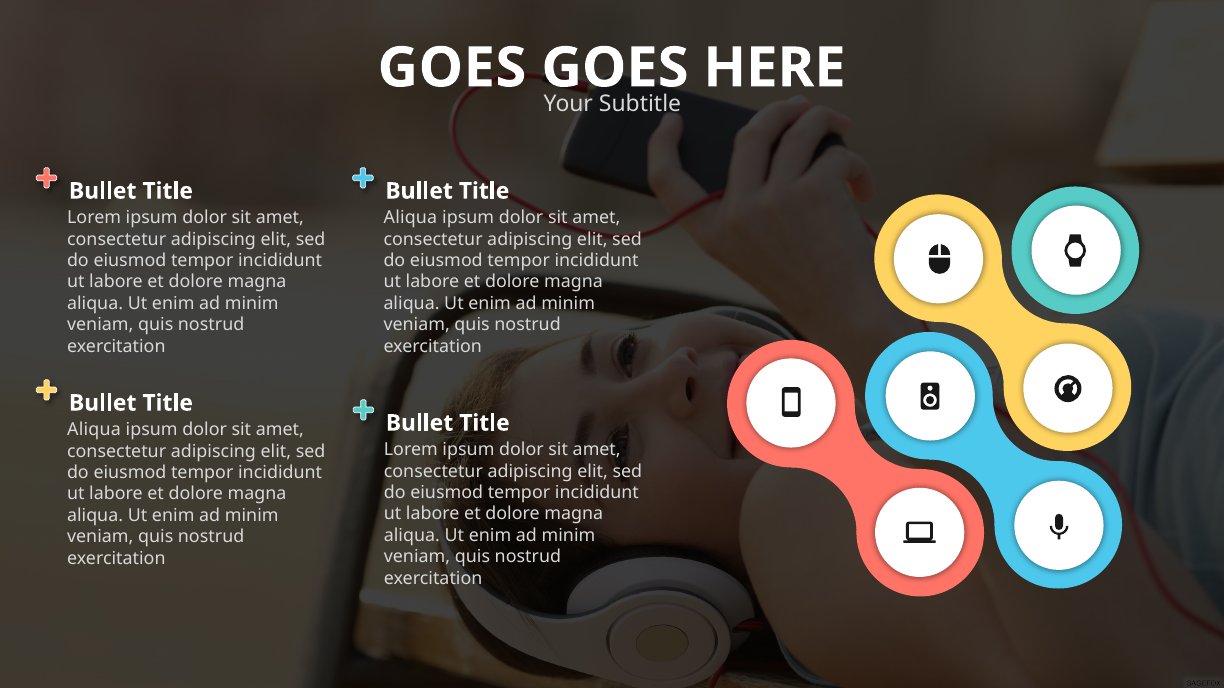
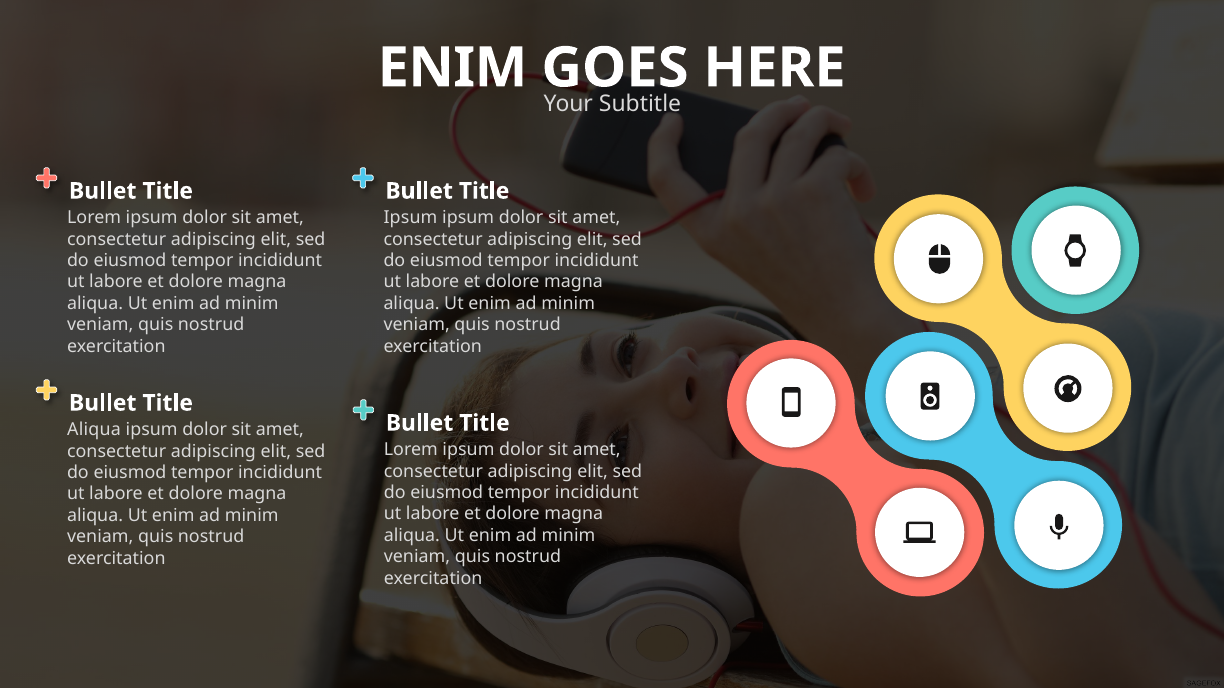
GOES at (452, 68): GOES -> ENIM
Aliqua at (410, 218): Aliqua -> Ipsum
